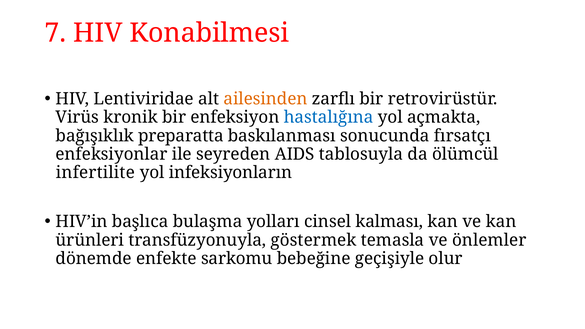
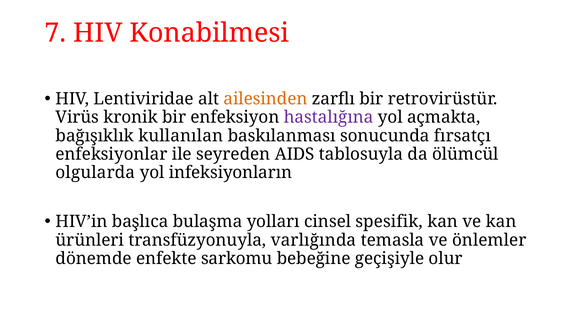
hastalığına colour: blue -> purple
preparatta: preparatta -> kullanılan
infertilite: infertilite -> olgularda
kalması: kalması -> spesifik
göstermek: göstermek -> varlığında
